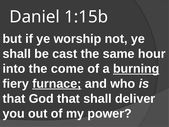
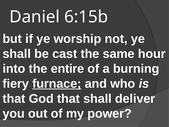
1:15b: 1:15b -> 6:15b
come: come -> entire
burning underline: present -> none
